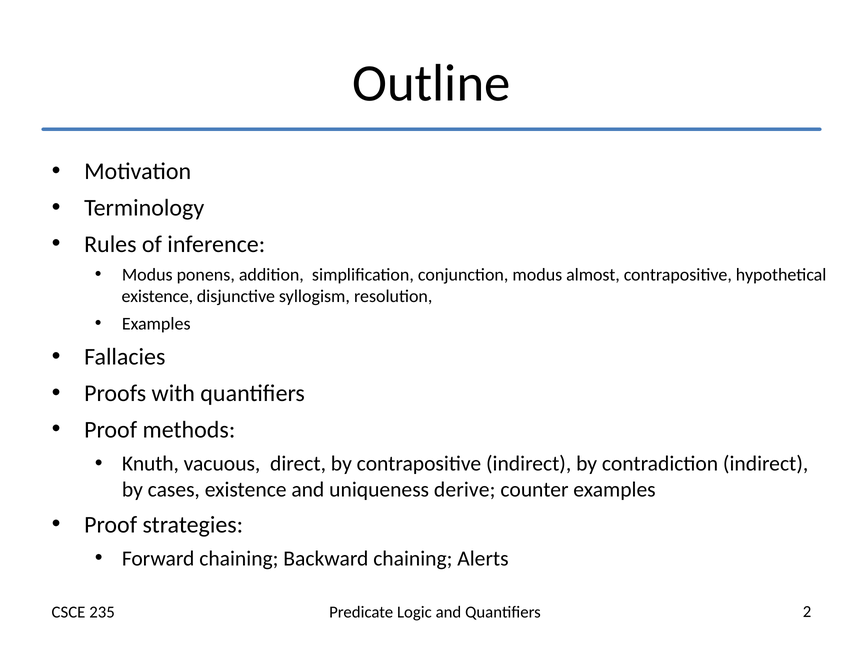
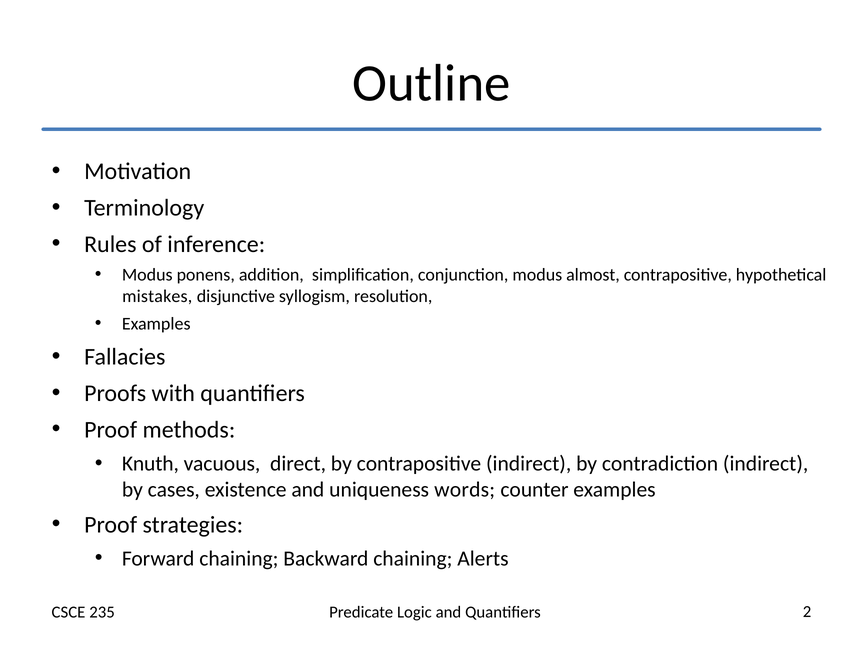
existence at (157, 296): existence -> mistakes
derive: derive -> words
